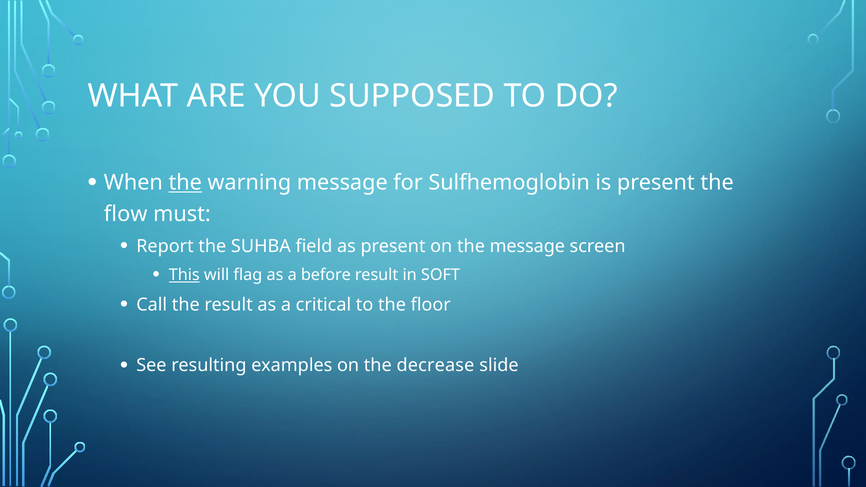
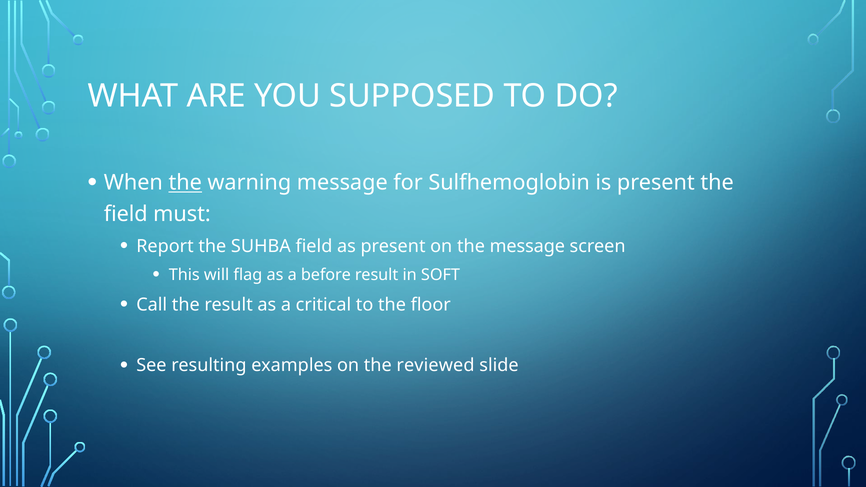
flow at (126, 214): flow -> field
This underline: present -> none
decrease: decrease -> reviewed
